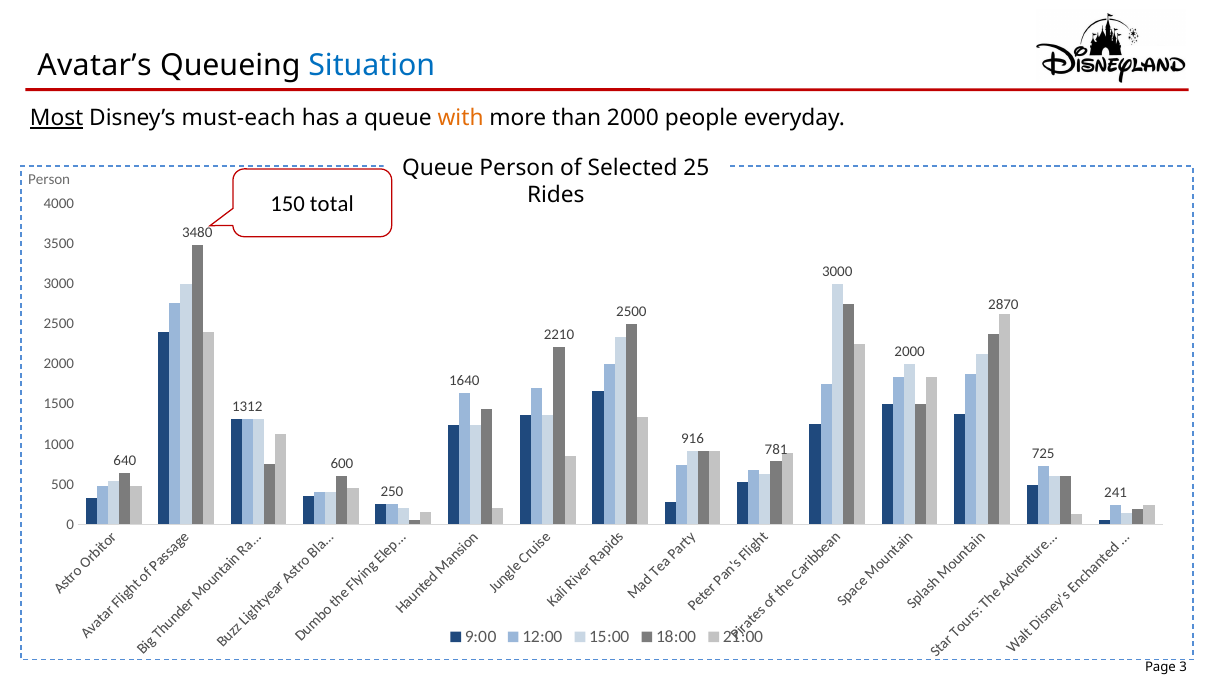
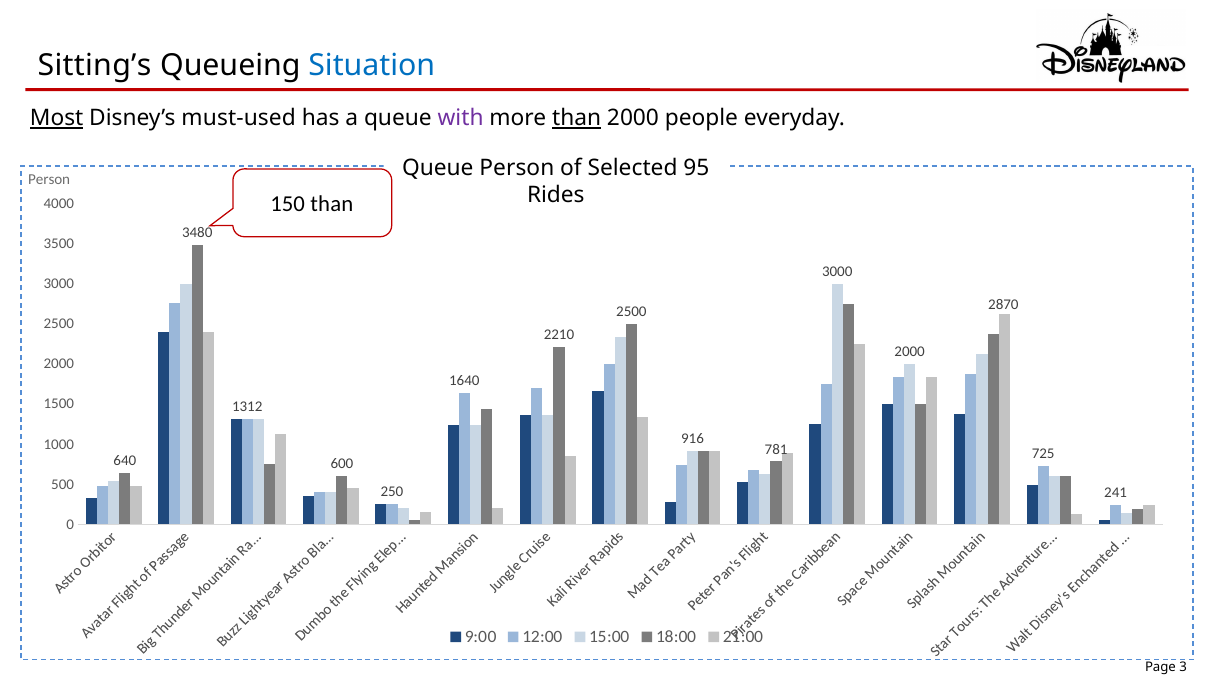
Avatar’s: Avatar’s -> Sitting’s
must-each: must-each -> must-used
with colour: orange -> purple
than at (577, 118) underline: none -> present
25: 25 -> 95
150 total: total -> than
